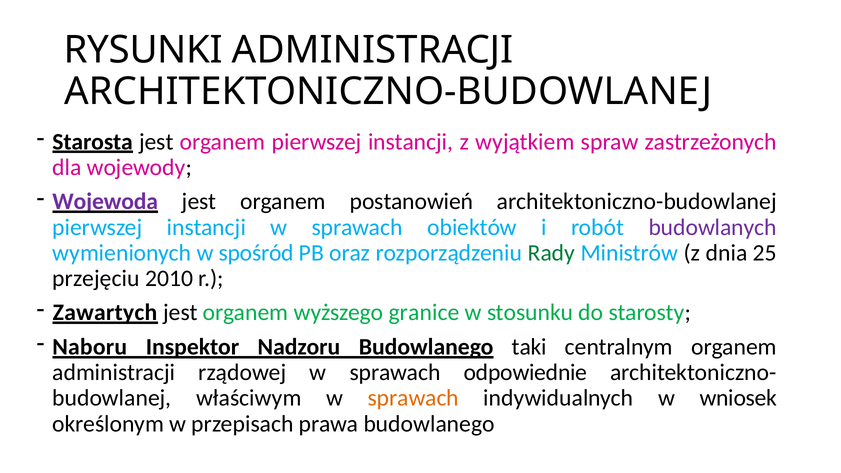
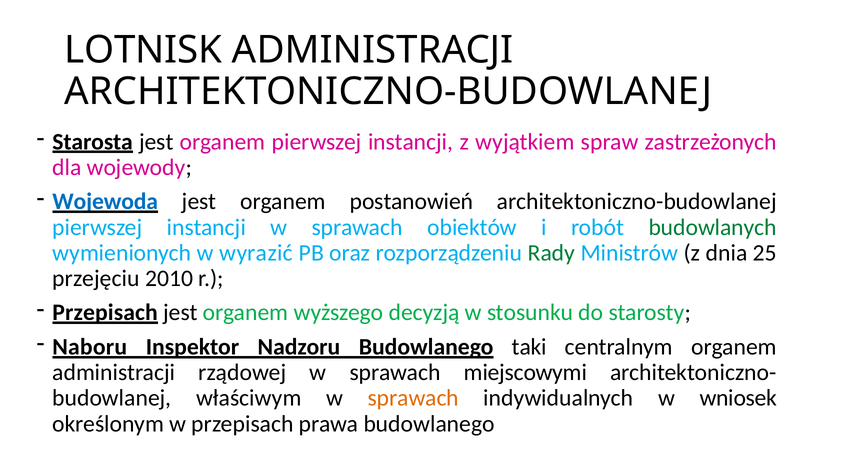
RYSUNKI: RYSUNKI -> LOTNISK
Wojewoda colour: purple -> blue
budowlanych colour: purple -> green
spośród: spośród -> wyrazić
Zawartych at (105, 313): Zawartych -> Przepisach
granice: granice -> decyzją
odpowiednie: odpowiednie -> miejscowymi
